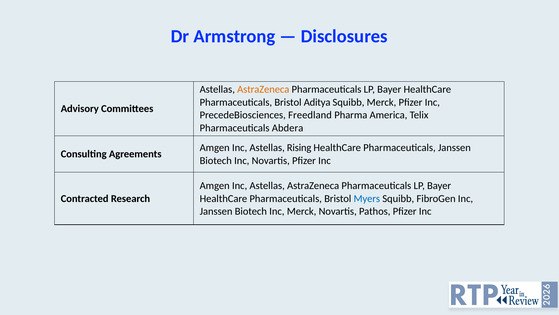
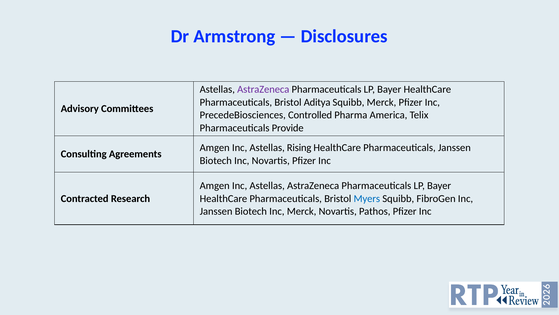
AstraZeneca at (263, 89) colour: orange -> purple
Freedland: Freedland -> Controlled
Abdera: Abdera -> Provide
